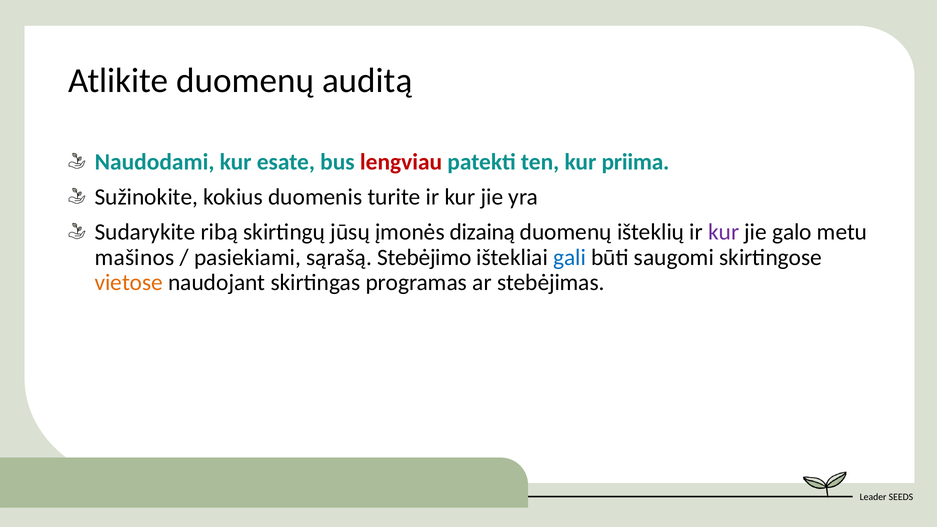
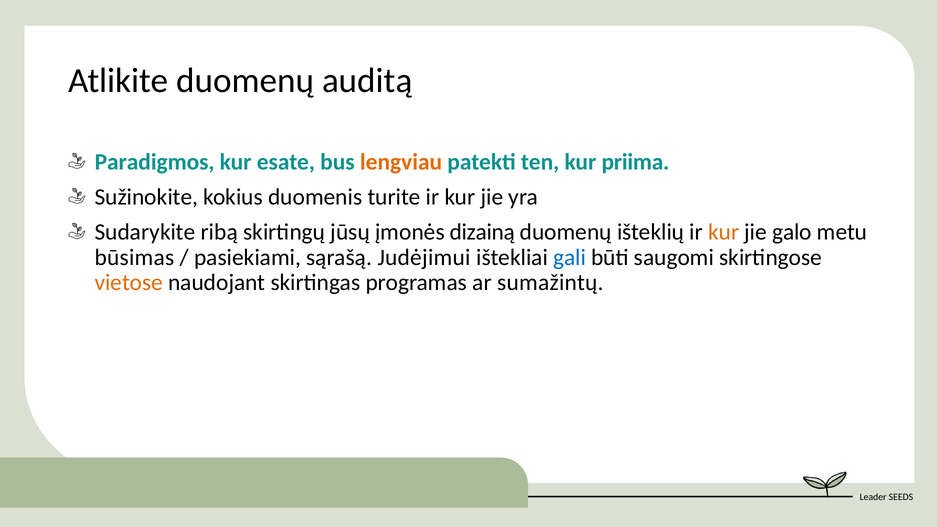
Naudodami: Naudodami -> Paradigmos
lengviau colour: red -> orange
kur at (724, 232) colour: purple -> orange
mašinos: mašinos -> būsimas
Stebėjimo: Stebėjimo -> Judėjimui
stebėjimas: stebėjimas -> sumažintų
